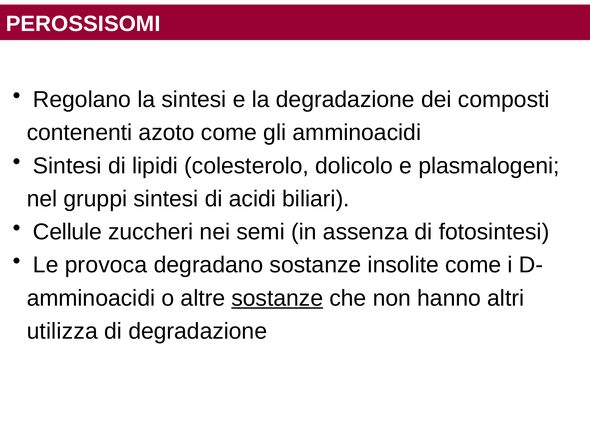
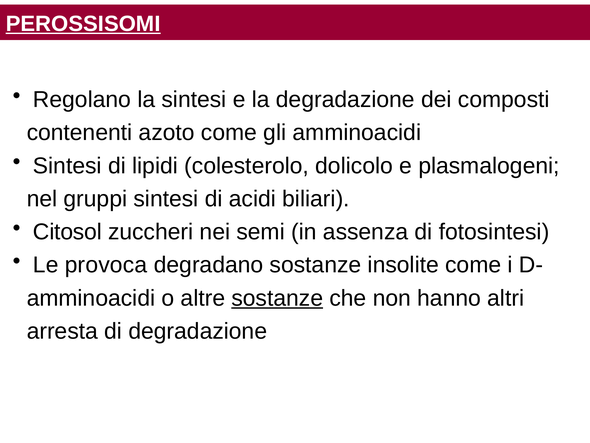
PEROSSISOMI underline: none -> present
Cellule: Cellule -> Citosol
utilizza: utilizza -> arresta
